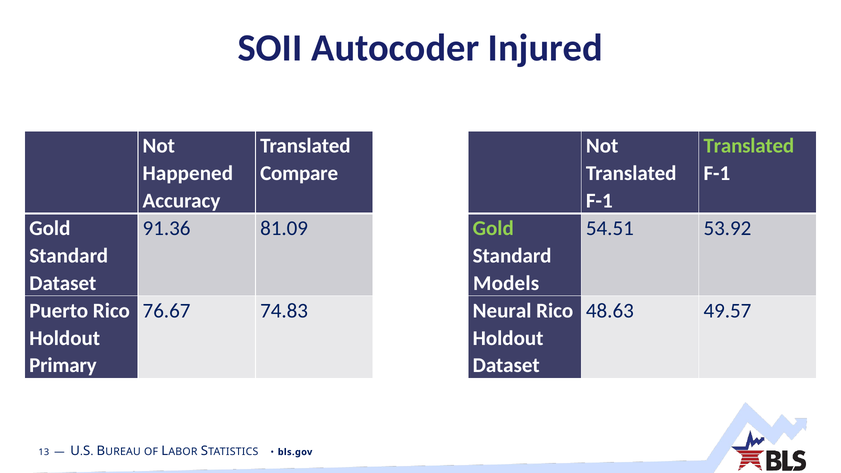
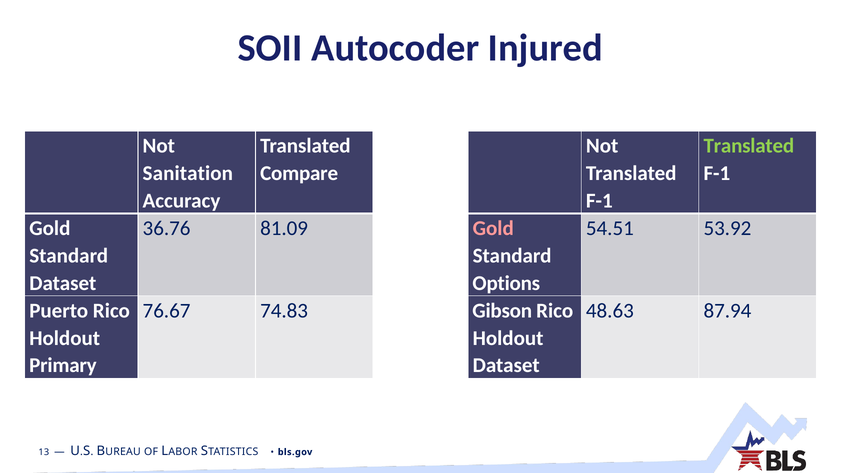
Happened: Happened -> Sanitation
91.36: 91.36 -> 36.76
Gold at (493, 228) colour: light green -> pink
Models: Models -> Options
Neural: Neural -> Gibson
49.57: 49.57 -> 87.94
